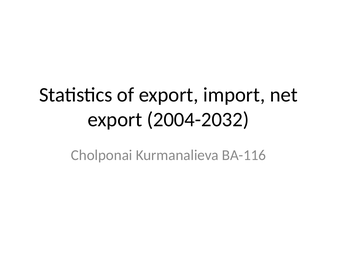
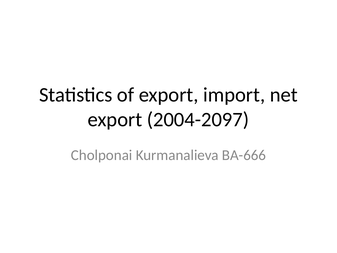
2004-2032: 2004-2032 -> 2004-2097
BA-116: BA-116 -> BA-666
